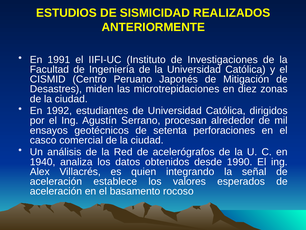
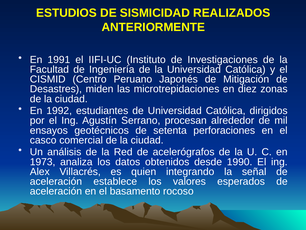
1940: 1940 -> 1973
